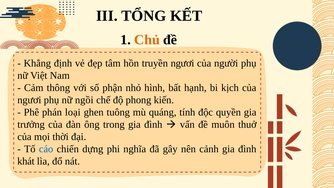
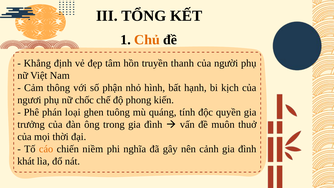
truyền ngươi: ngươi -> thanh
ngồi: ngồi -> chốc
cáo colour: blue -> orange
dựng: dựng -> niềm
